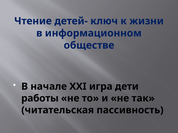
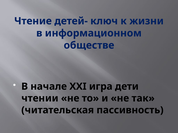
работы: работы -> чтении
